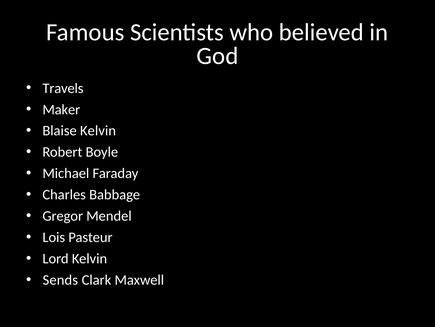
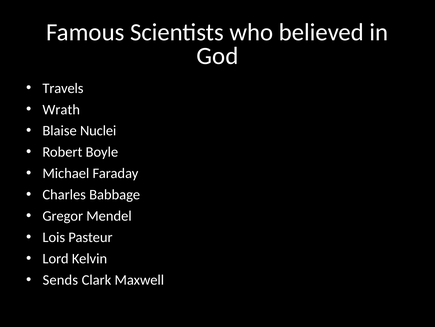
Maker: Maker -> Wrath
Blaise Kelvin: Kelvin -> Nuclei
